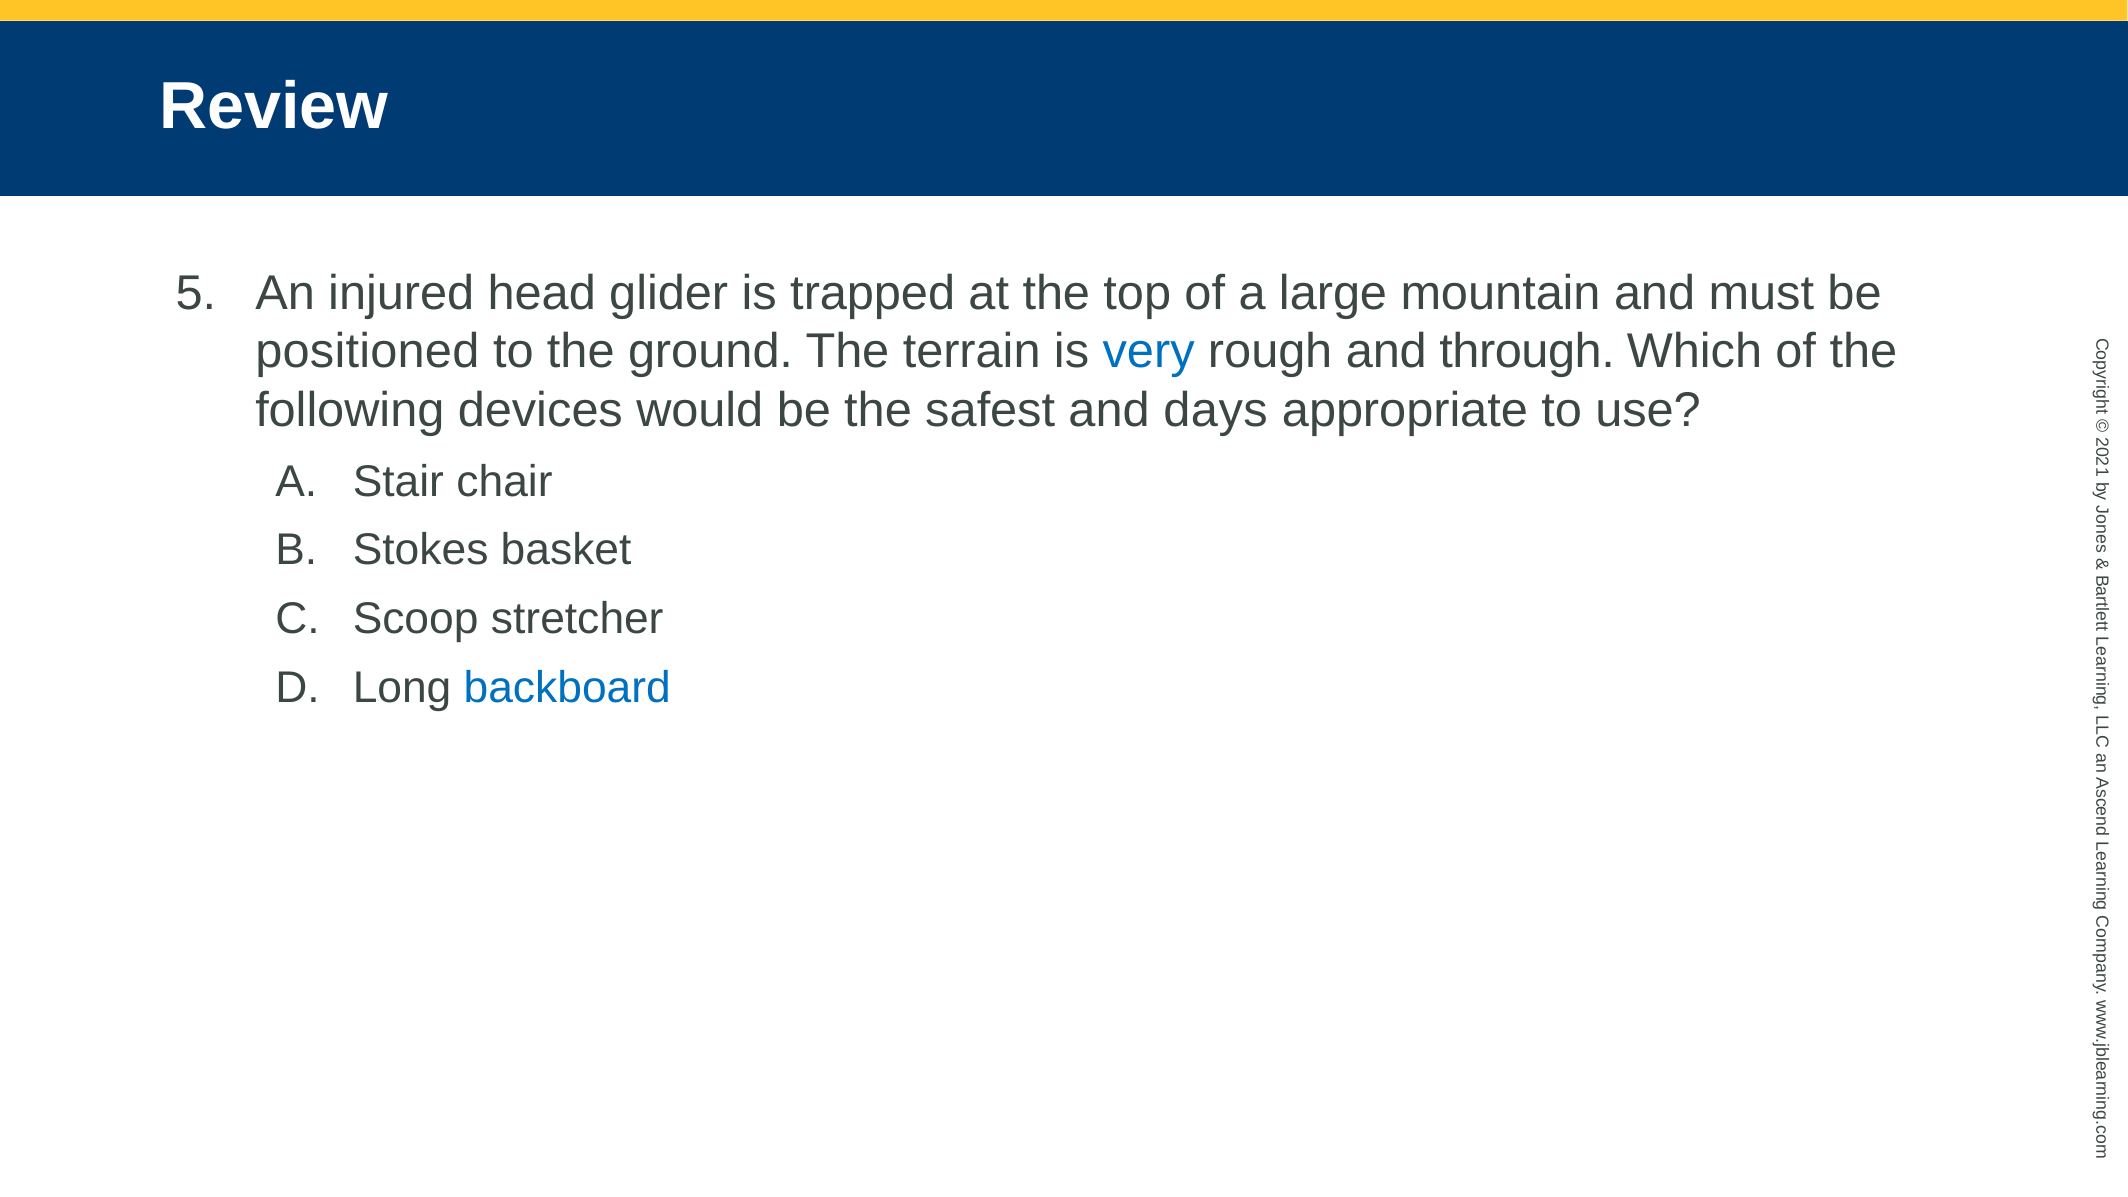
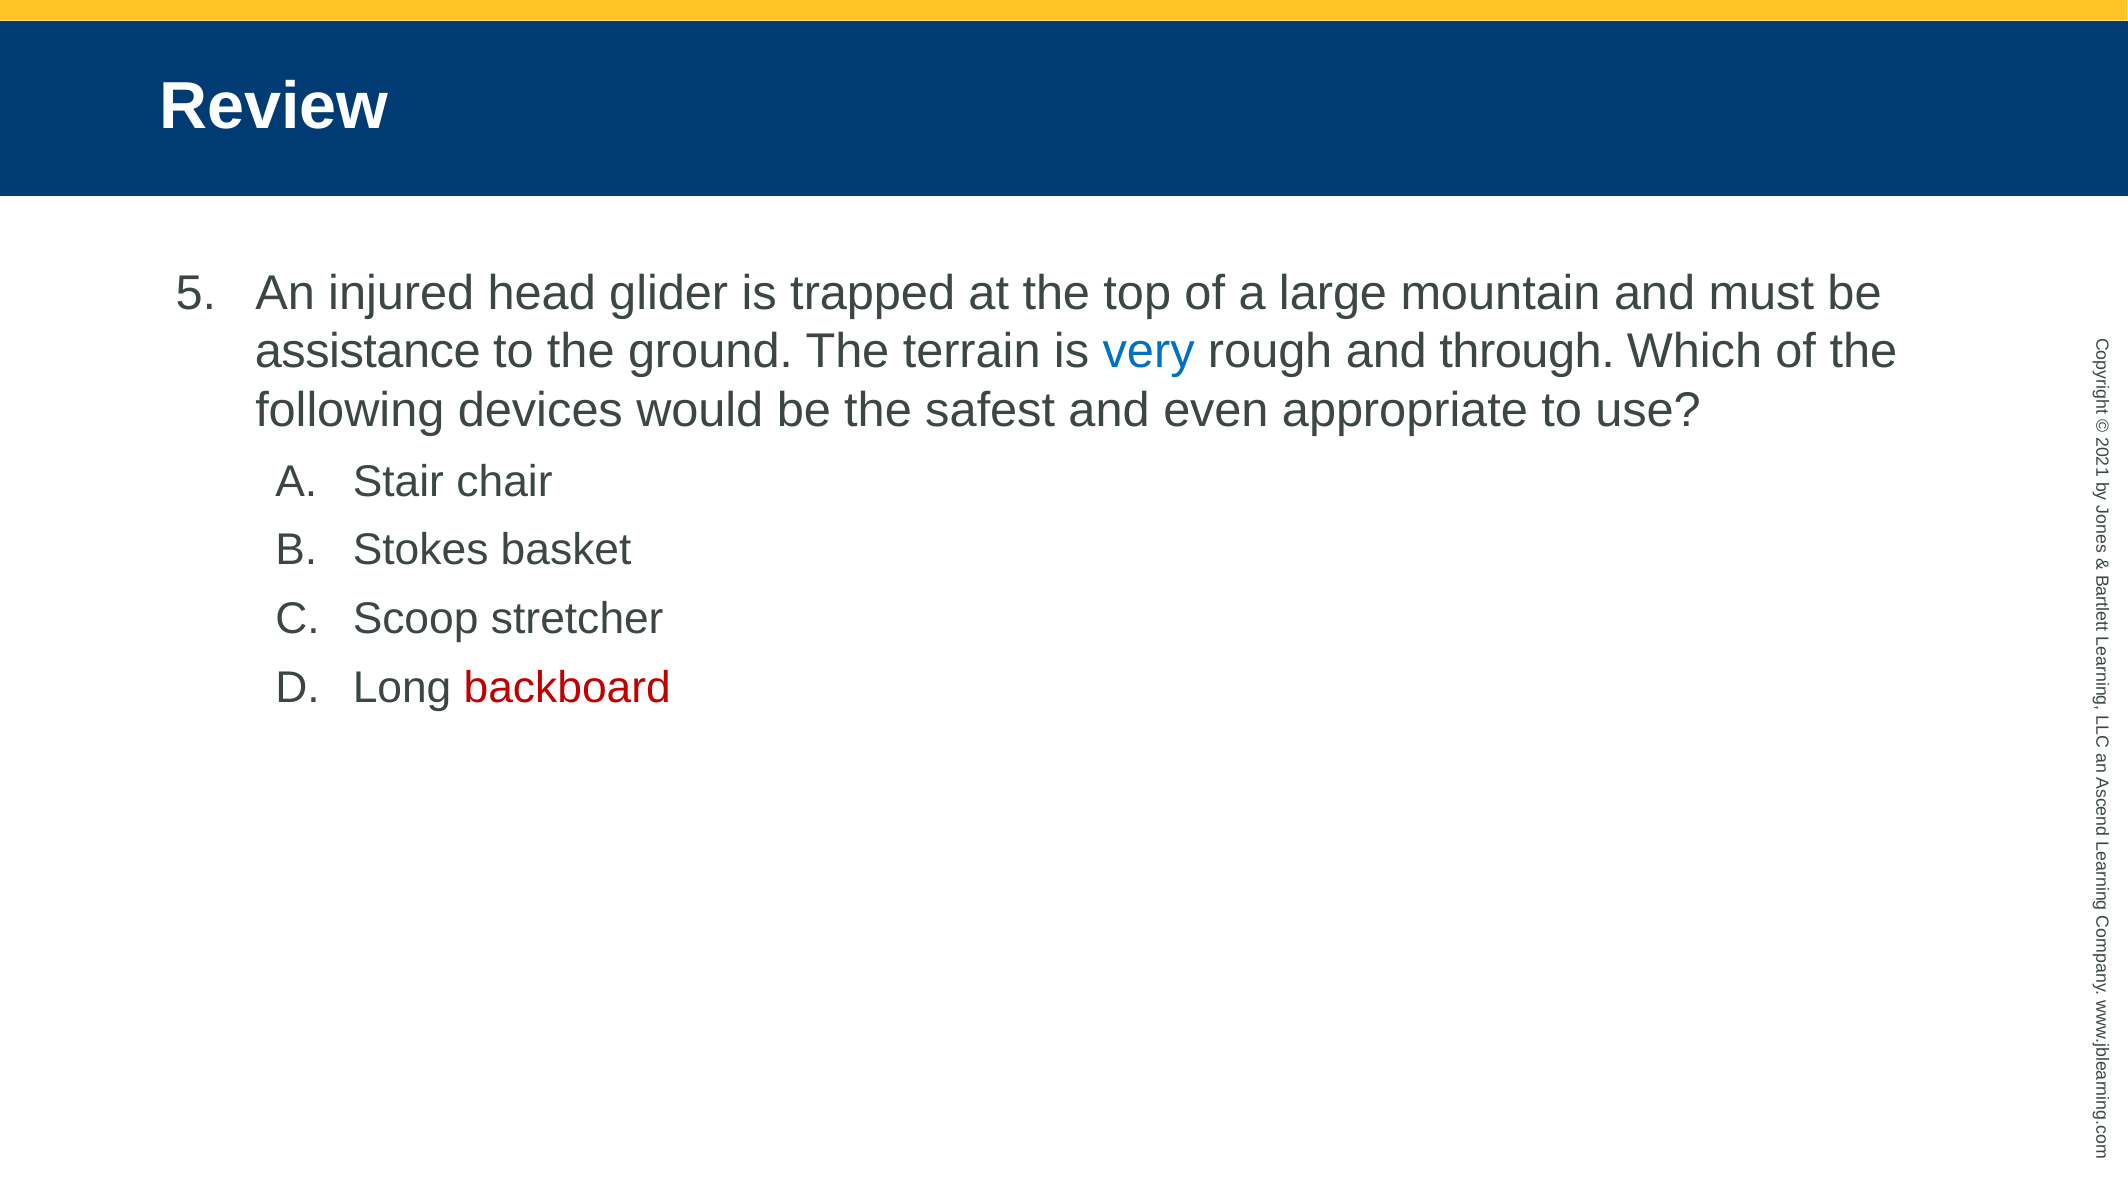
positioned: positioned -> assistance
days: days -> even
backboard colour: blue -> red
